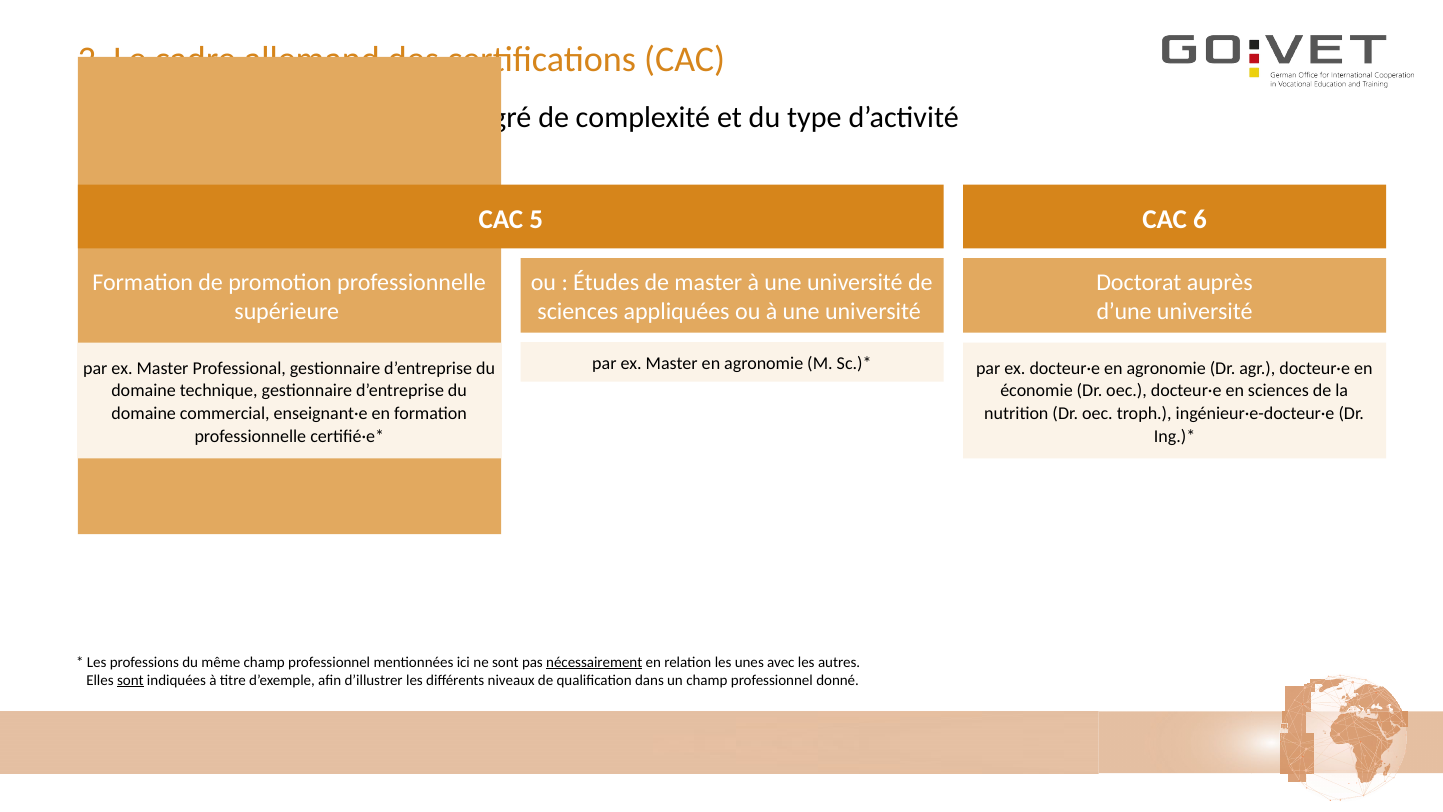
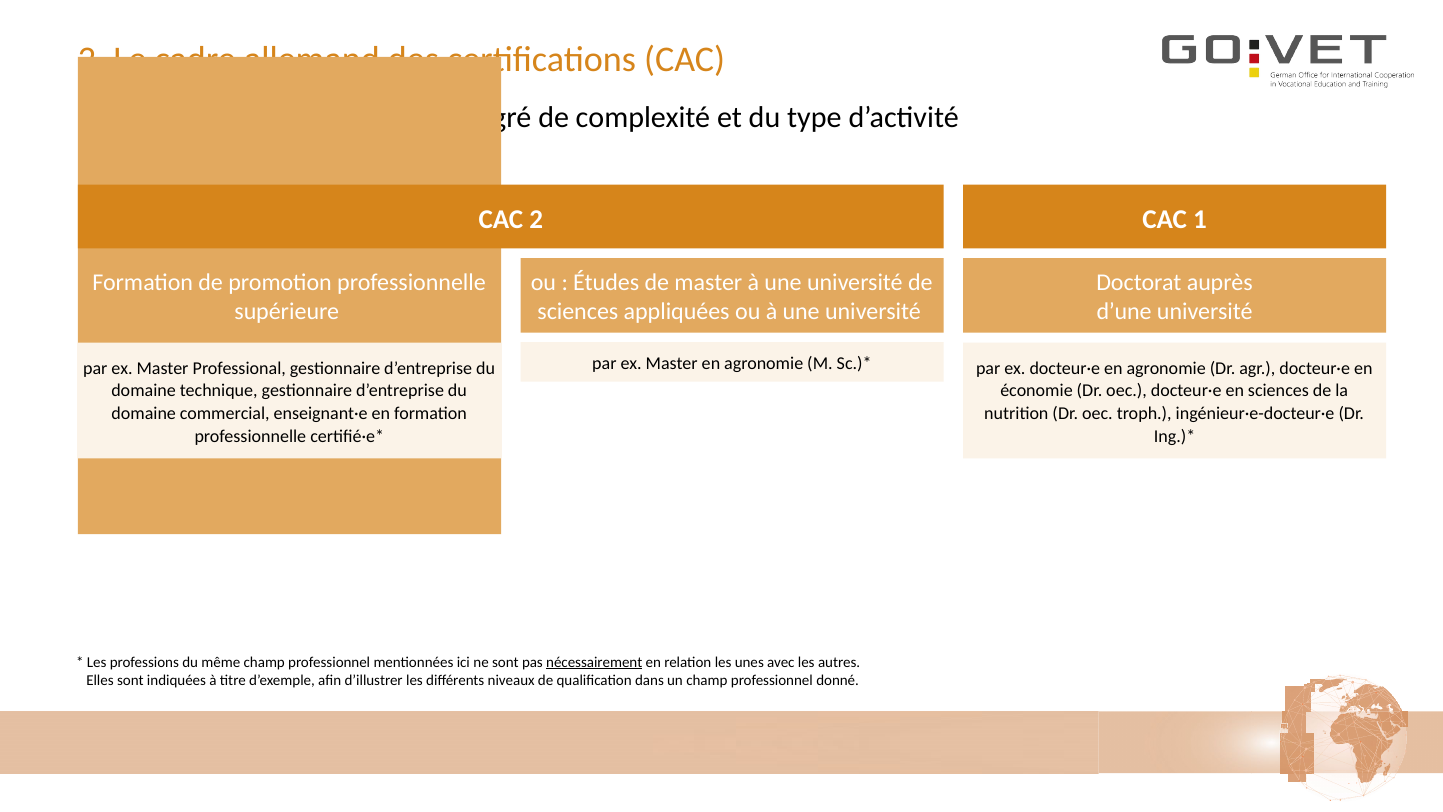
CAC 5: 5 -> 2
6: 6 -> 1
sont at (130, 680) underline: present -> none
